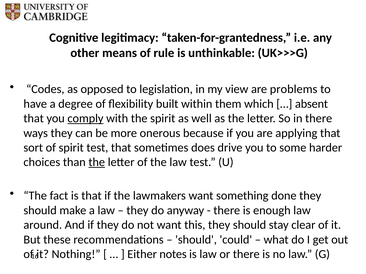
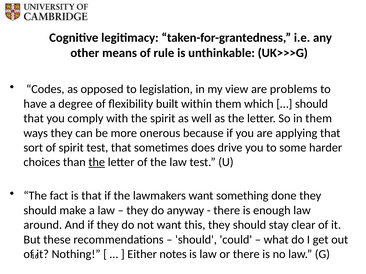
absent at (312, 104): absent -> should
comply underline: present -> none
in there: there -> them
